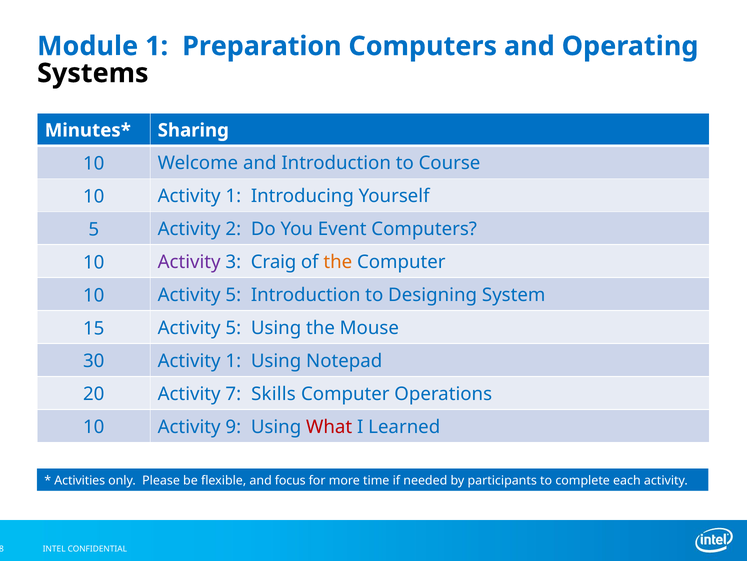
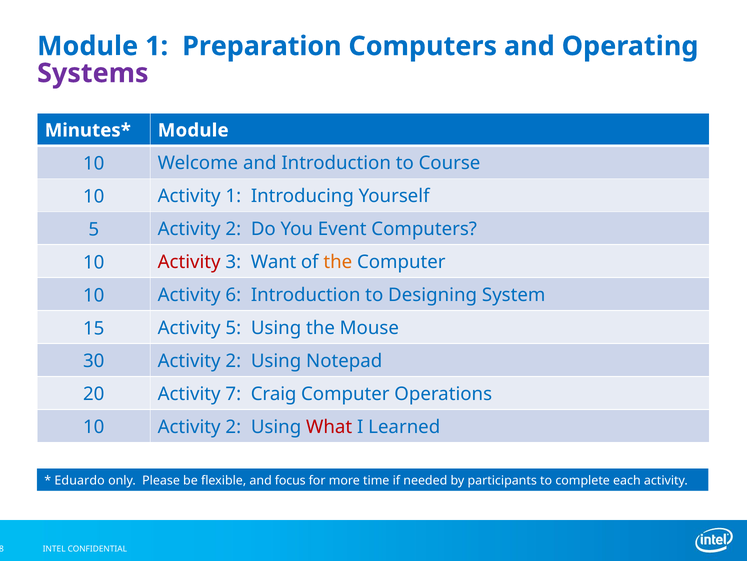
Systems colour: black -> purple
Sharing at (193, 130): Sharing -> Module
Activity at (189, 262) colour: purple -> red
Craig: Craig -> Want
10 Activity 5: 5 -> 6
30 Activity 1: 1 -> 2
Skills: Skills -> Craig
10 Activity 9: 9 -> 2
Activities: Activities -> Eduardo
